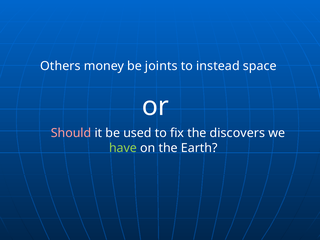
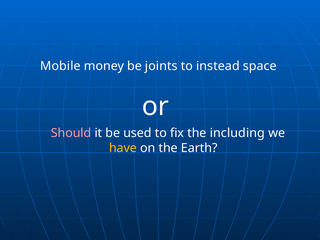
Others: Others -> Mobile
discovers: discovers -> including
have colour: light green -> yellow
